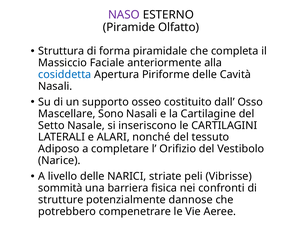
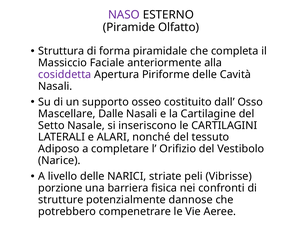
cosiddetta colour: blue -> purple
Sono: Sono -> Dalle
sommità: sommità -> porzione
